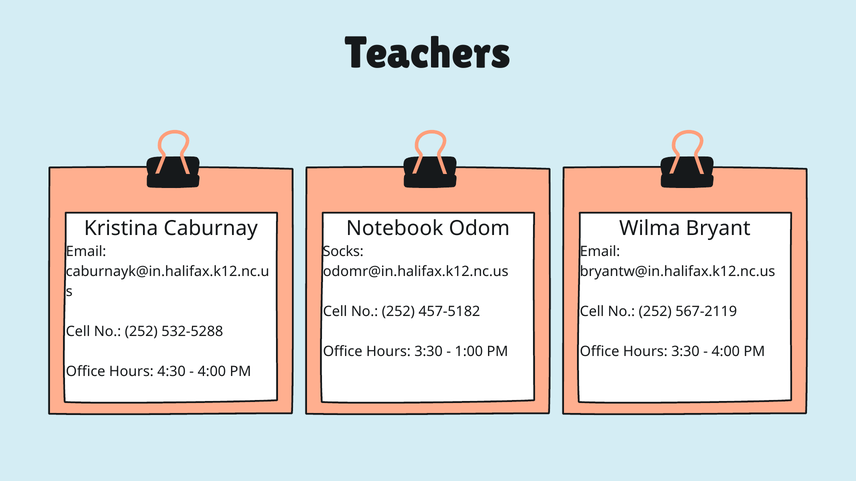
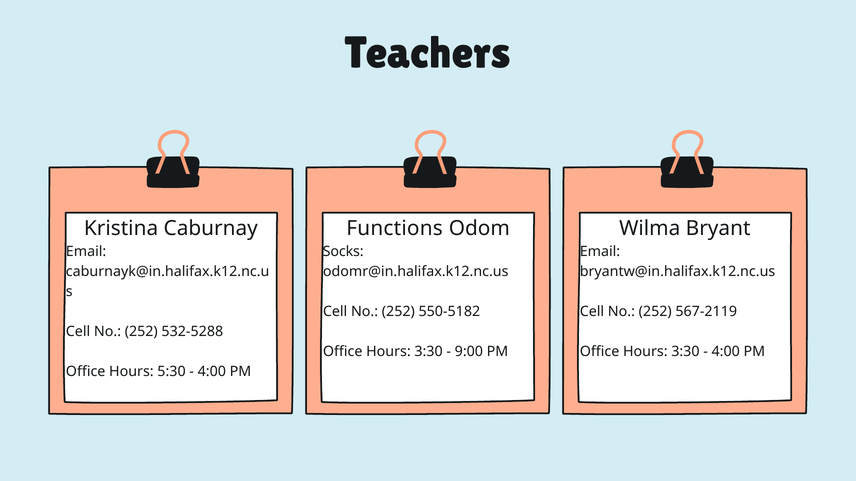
Notebook: Notebook -> Functions
457-5182: 457-5182 -> 550-5182
1:00: 1:00 -> 9:00
4:30: 4:30 -> 5:30
